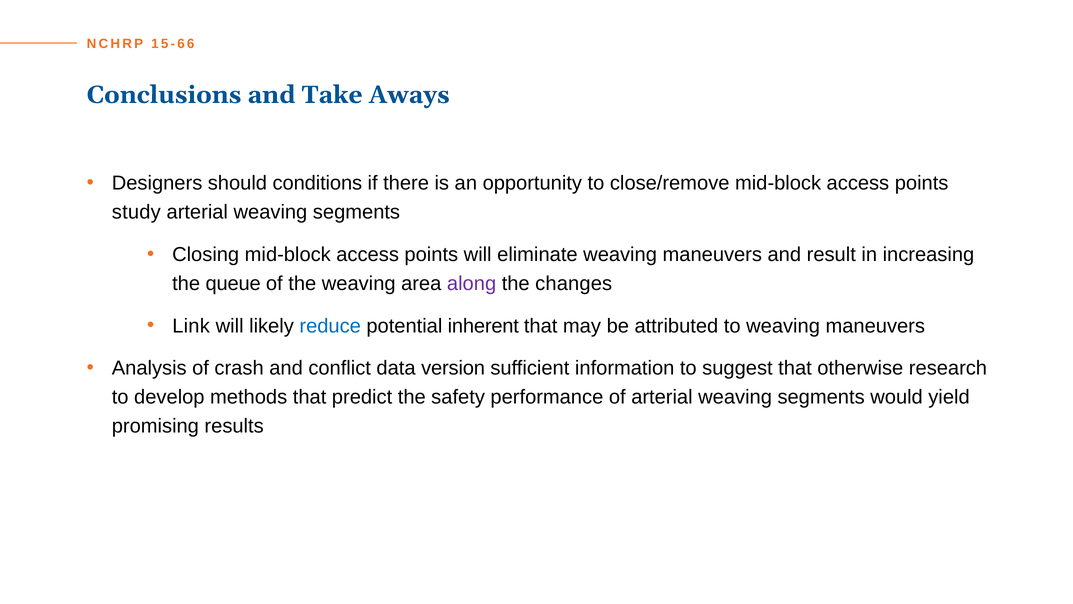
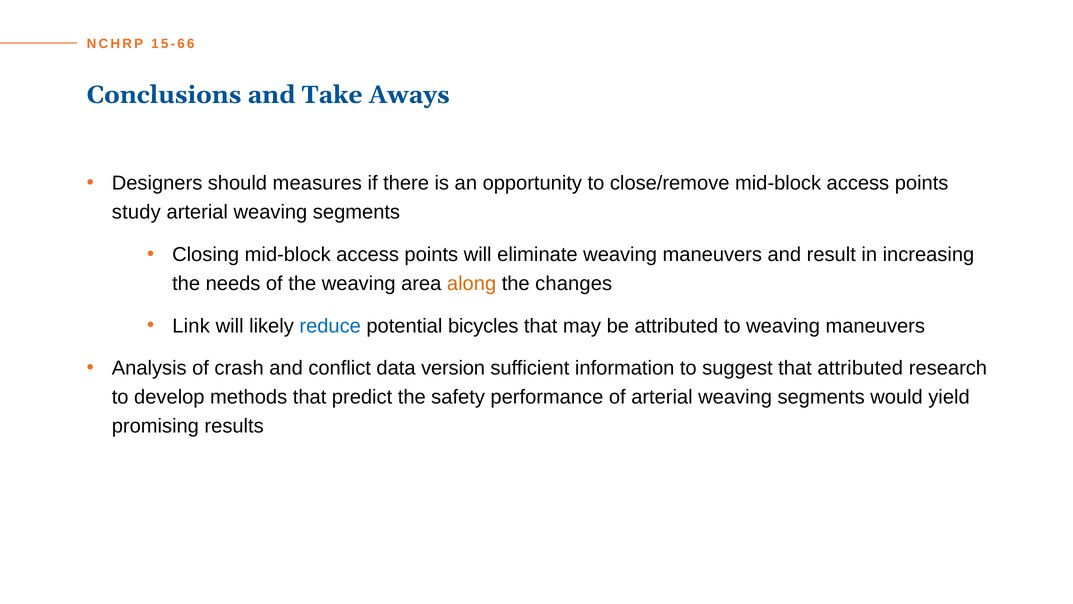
conditions: conditions -> measures
queue: queue -> needs
along colour: purple -> orange
inherent: inherent -> bicycles
that otherwise: otherwise -> attributed
